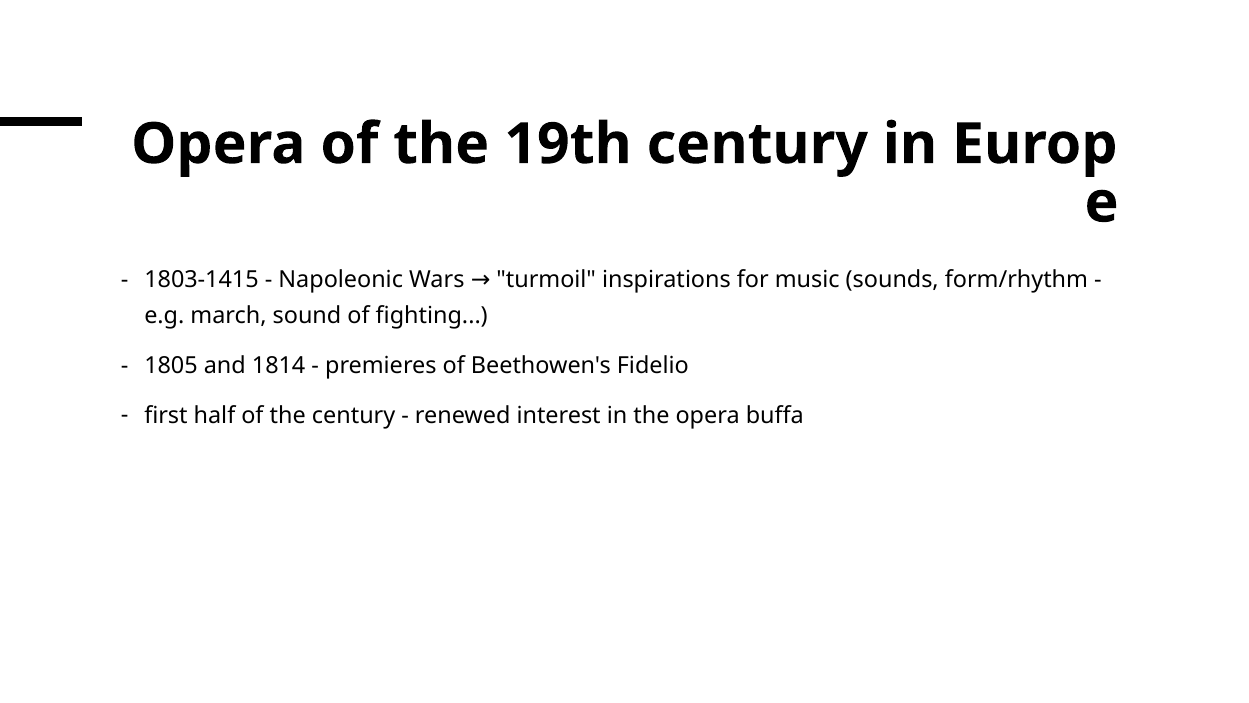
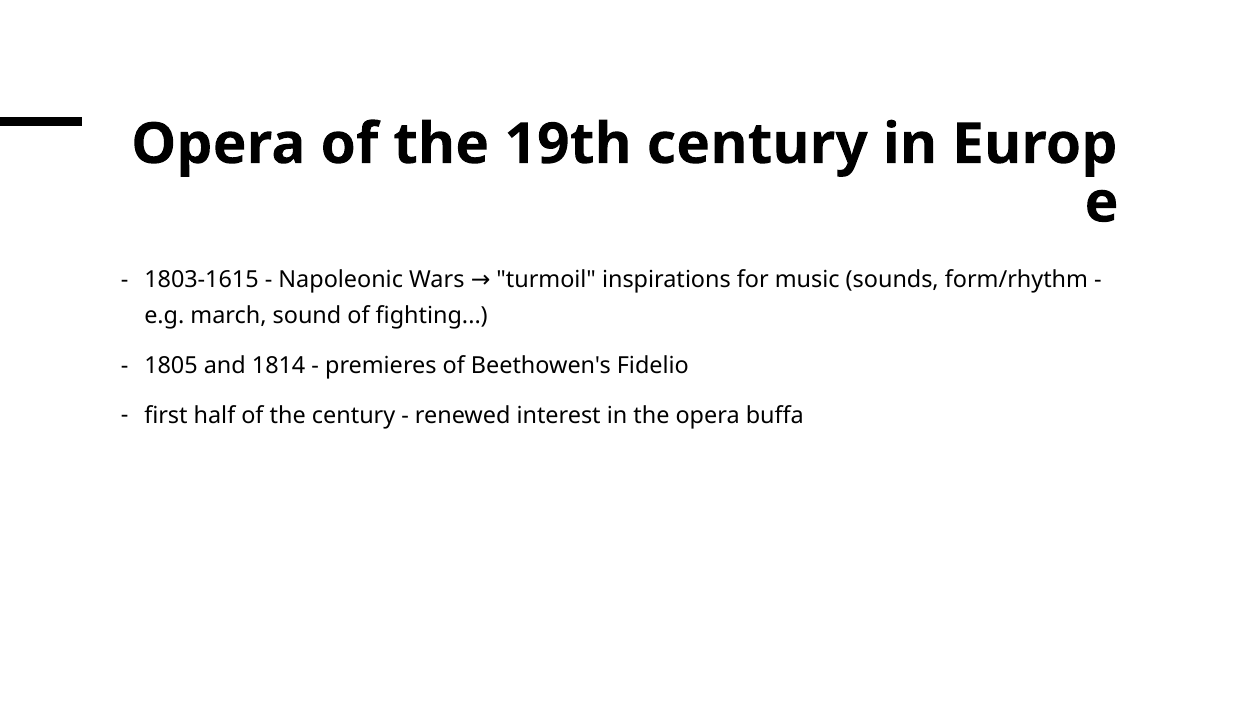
1803-1415: 1803-1415 -> 1803-1615
